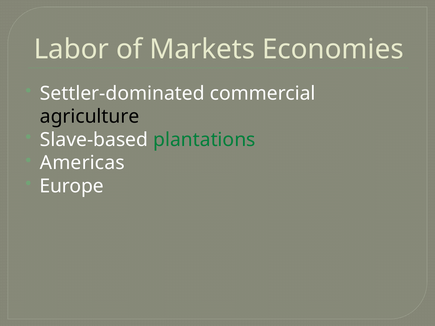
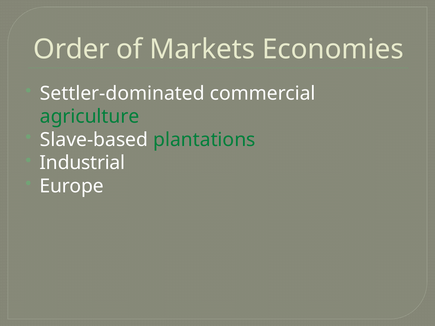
Labor: Labor -> Order
agriculture colour: black -> green
Americas: Americas -> Industrial
